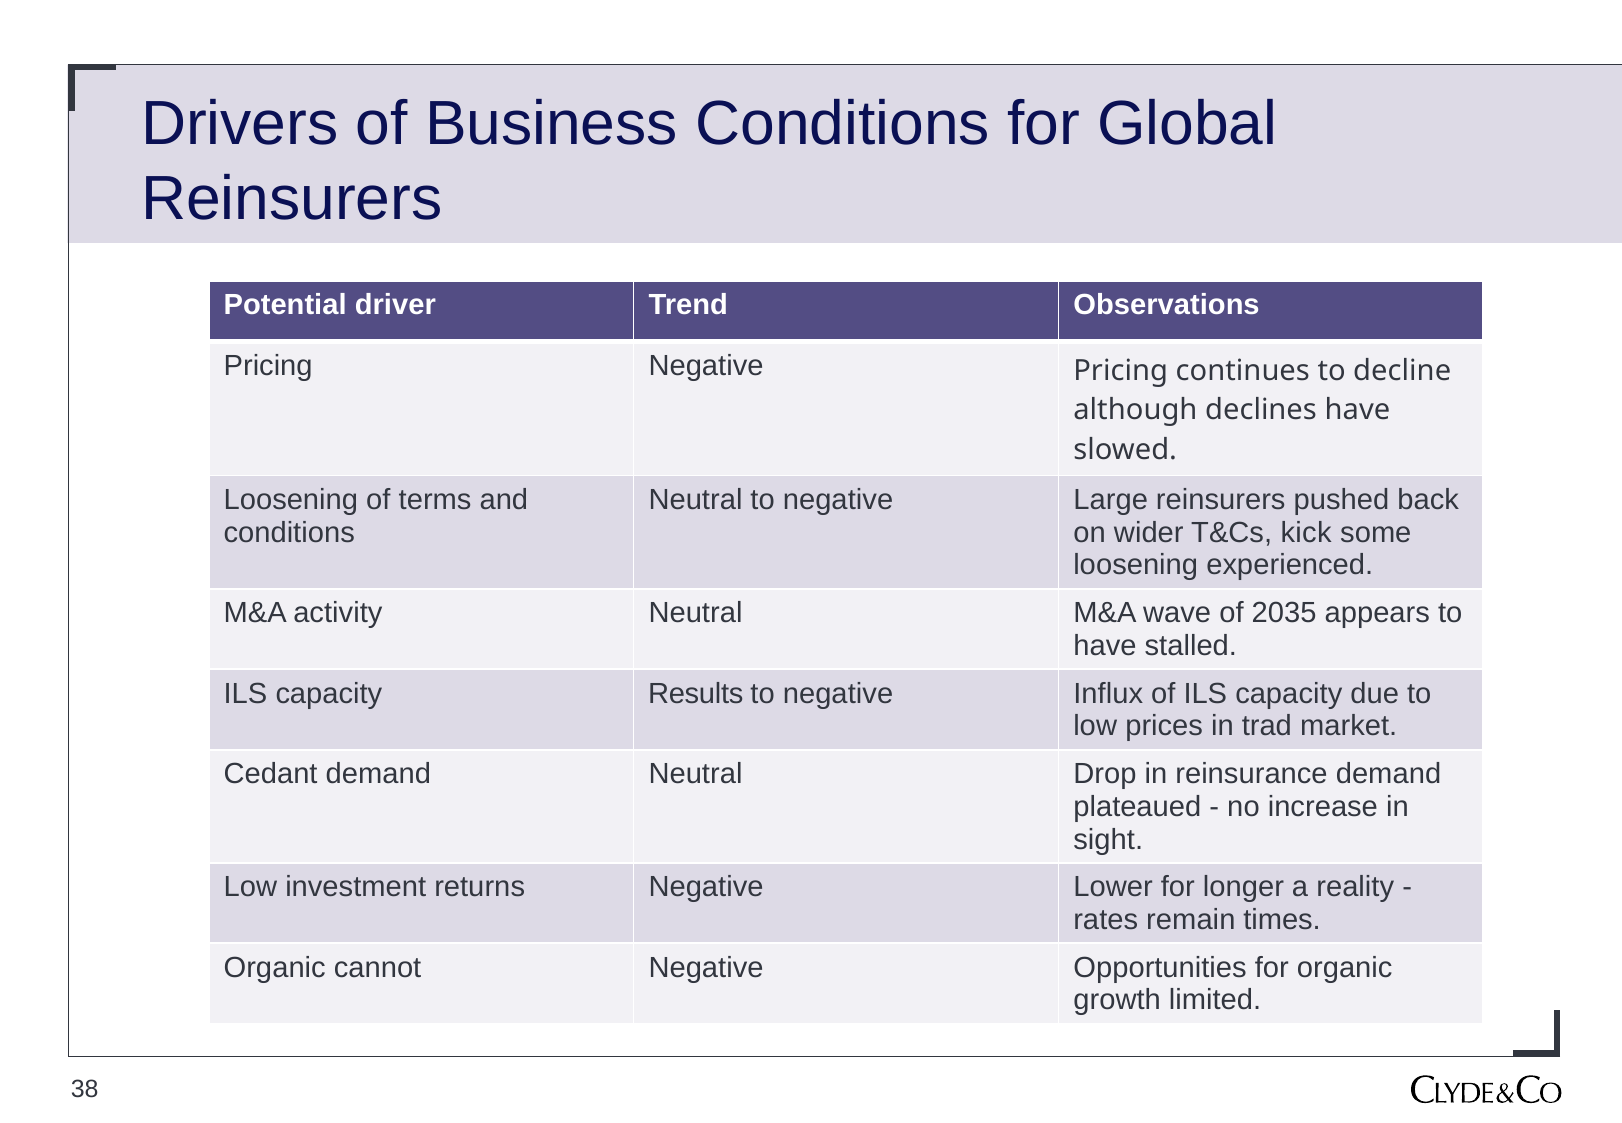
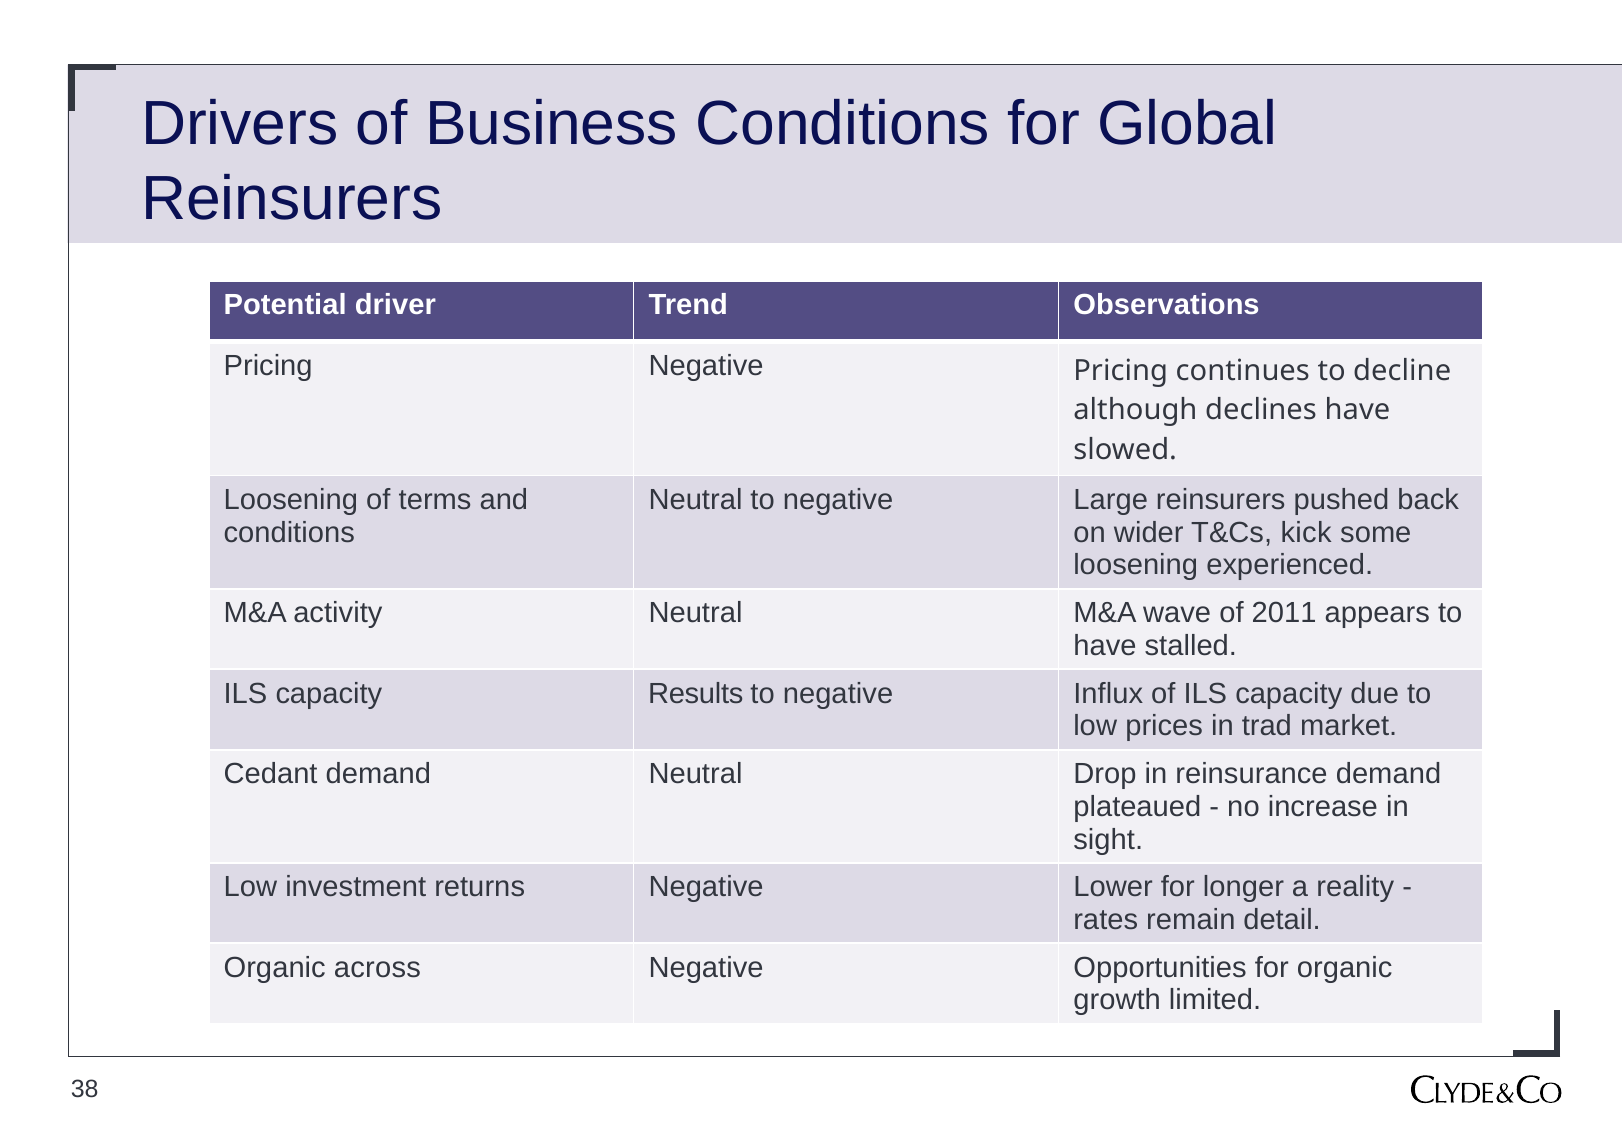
2035: 2035 -> 2011
times: times -> detail
cannot: cannot -> across
